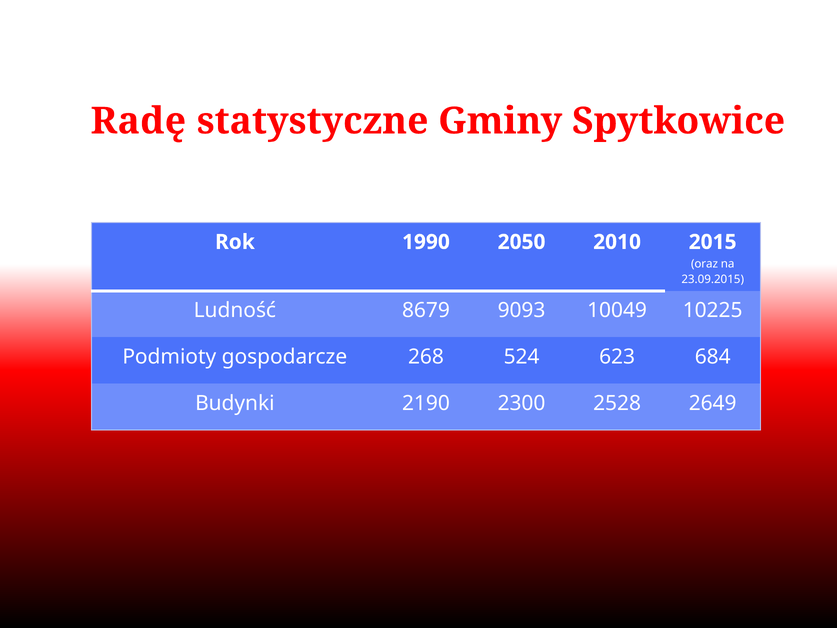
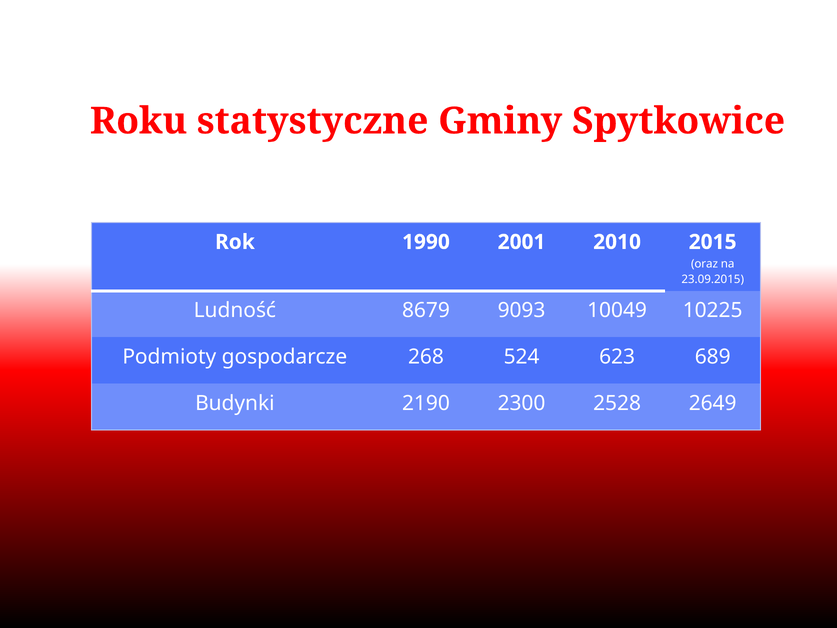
Radę: Radę -> Roku
2050: 2050 -> 2001
684: 684 -> 689
